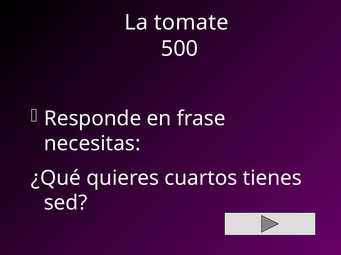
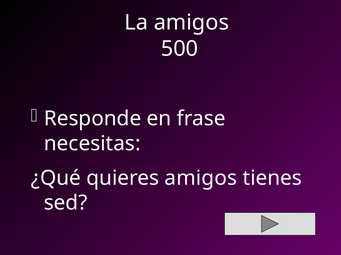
La tomate: tomate -> amigos
quieres cuartos: cuartos -> amigos
